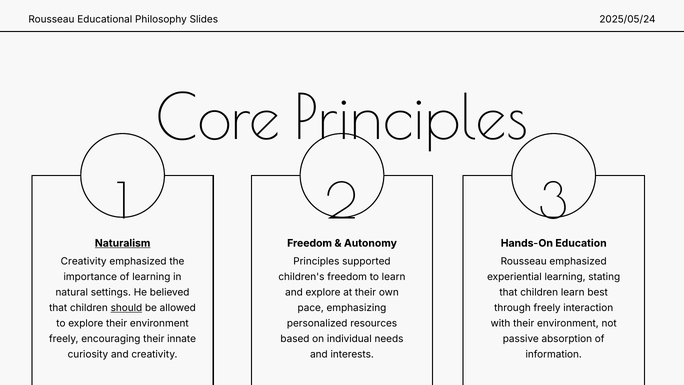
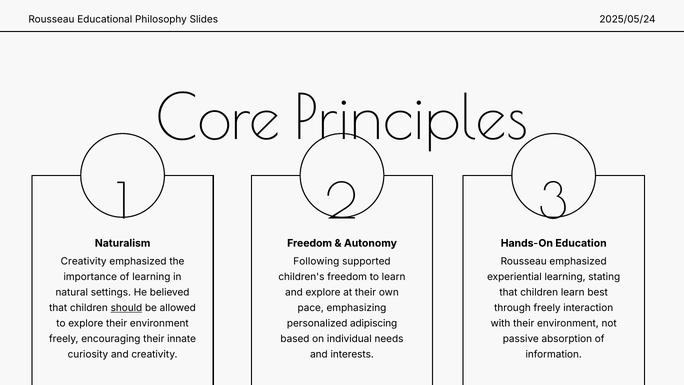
Naturalism underline: present -> none
Principles at (316, 261): Principles -> Following
resources: resources -> adipiscing
